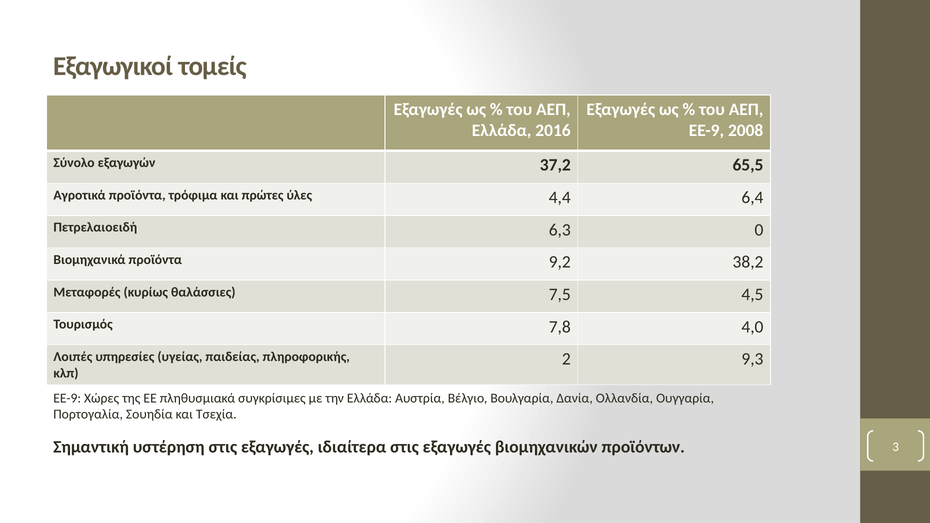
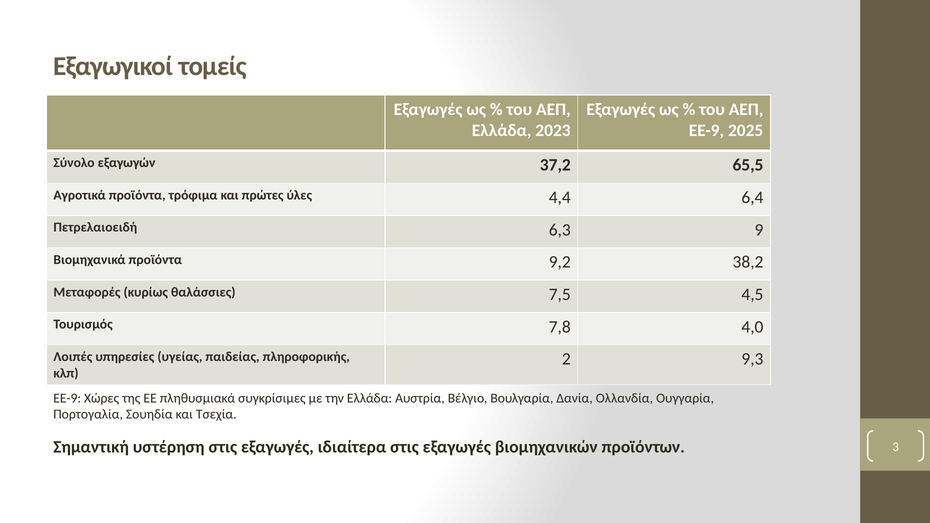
2016: 2016 -> 2023
2008: 2008 -> 2025
0: 0 -> 9
